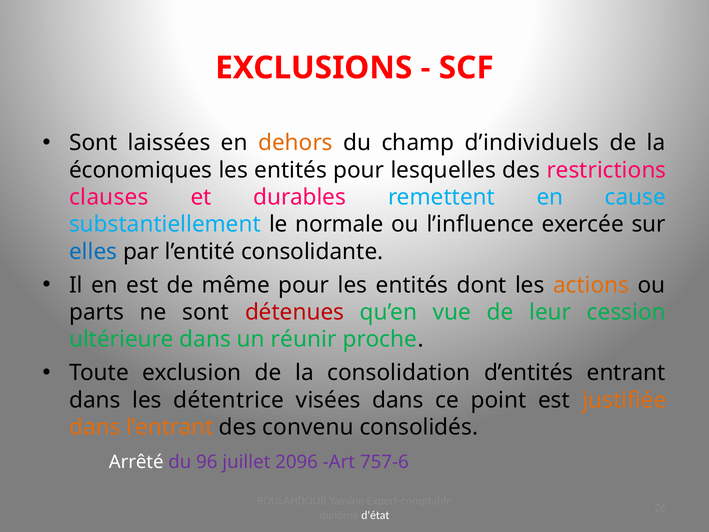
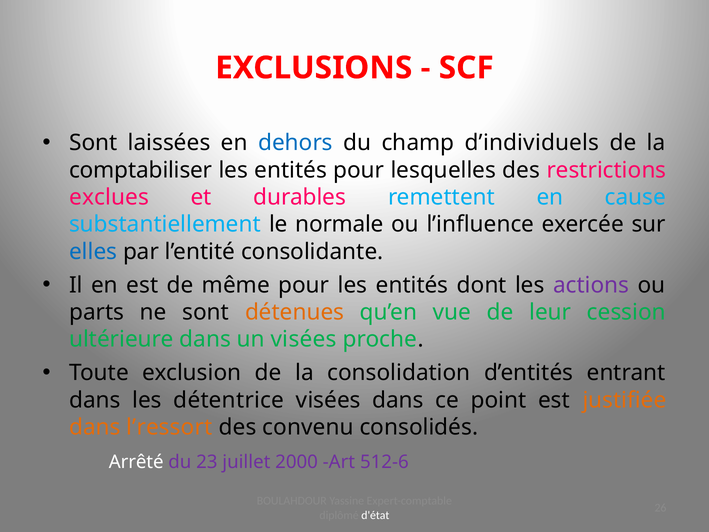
dehors colour: orange -> blue
économiques: économiques -> comptabiliser
clauses: clauses -> exclues
actions colour: orange -> purple
détenues colour: red -> orange
un réunir: réunir -> visées
l’entrant: l’entrant -> l’ressort
96: 96 -> 23
2096: 2096 -> 2000
757-6: 757-6 -> 512-6
